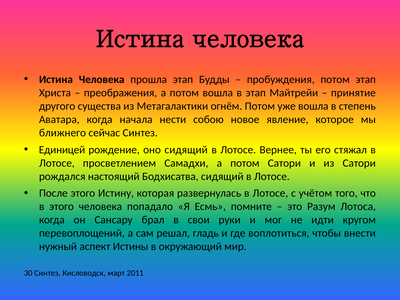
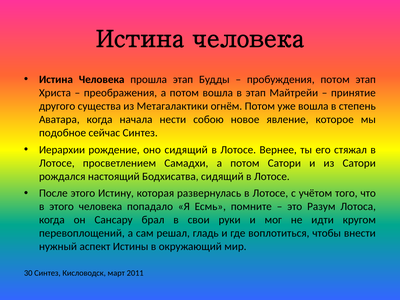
ближнего: ближнего -> подобное
Единицей: Единицей -> Иерархии
